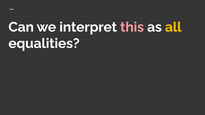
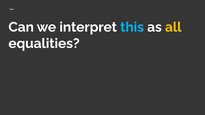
this colour: pink -> light blue
